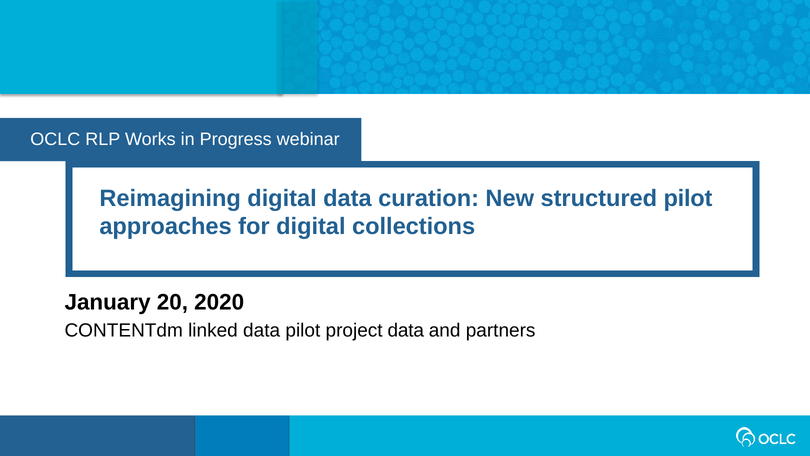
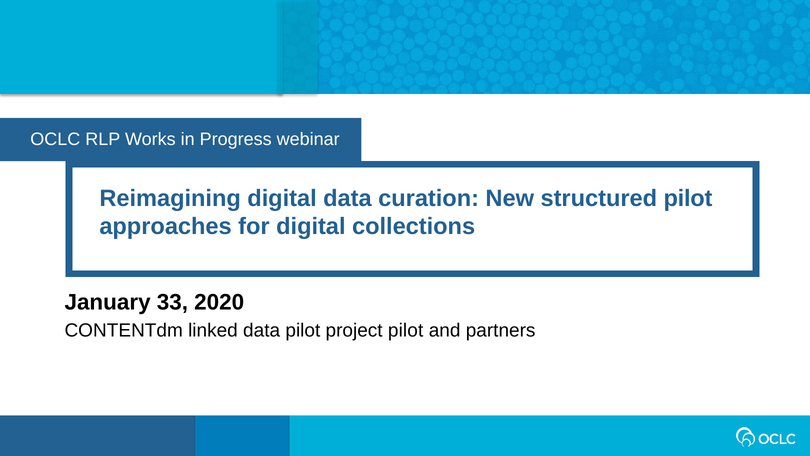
20: 20 -> 33
project data: data -> pilot
